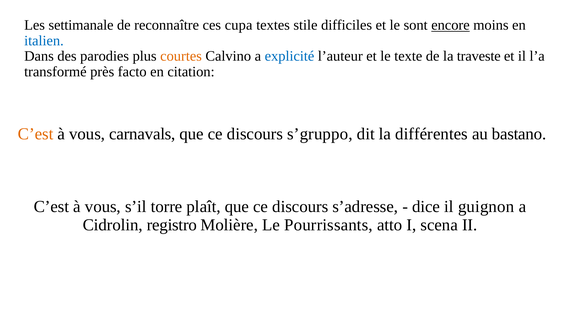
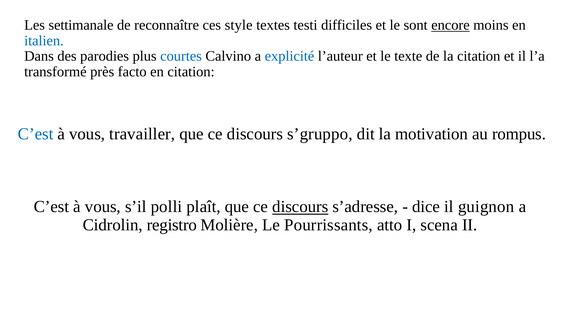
cupa: cupa -> style
stile: stile -> testi
courtes colour: orange -> blue
la traveste: traveste -> citation
C’est at (36, 134) colour: orange -> blue
carnavals: carnavals -> travailler
différentes: différentes -> motivation
bastano: bastano -> rompus
torre: torre -> polli
discours at (300, 207) underline: none -> present
